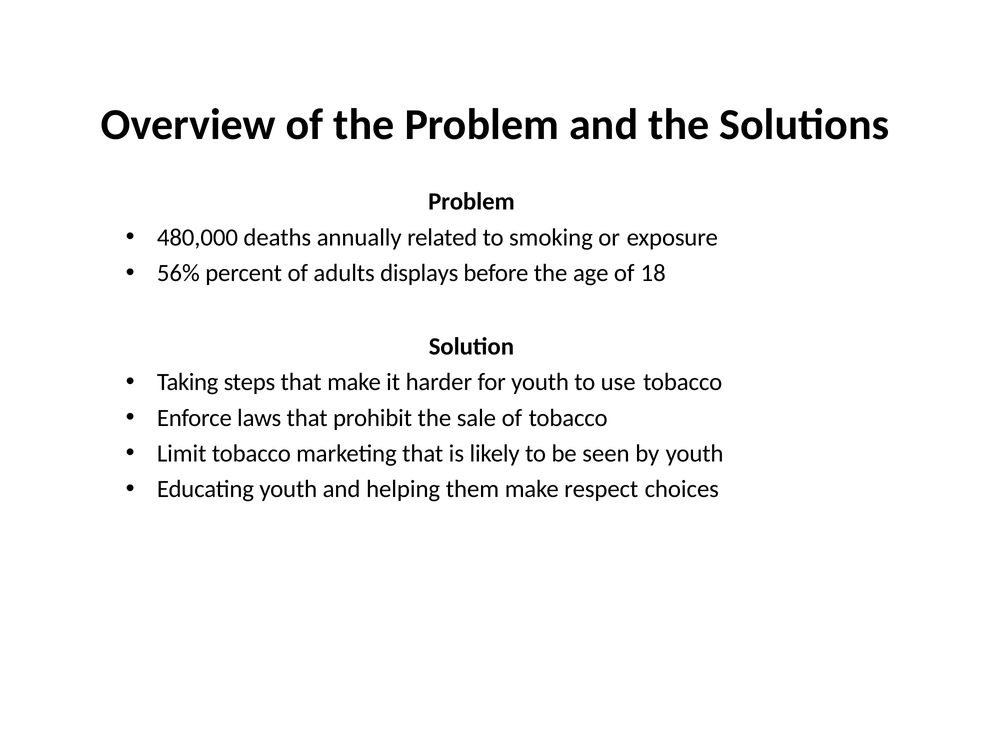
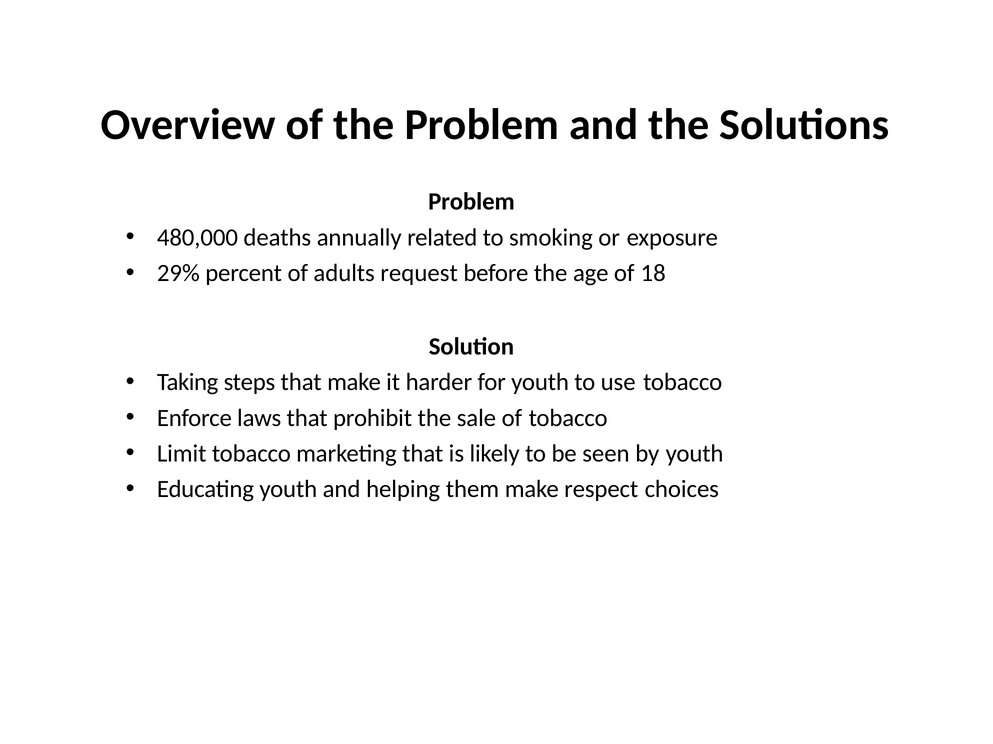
56%: 56% -> 29%
displays: displays -> request
